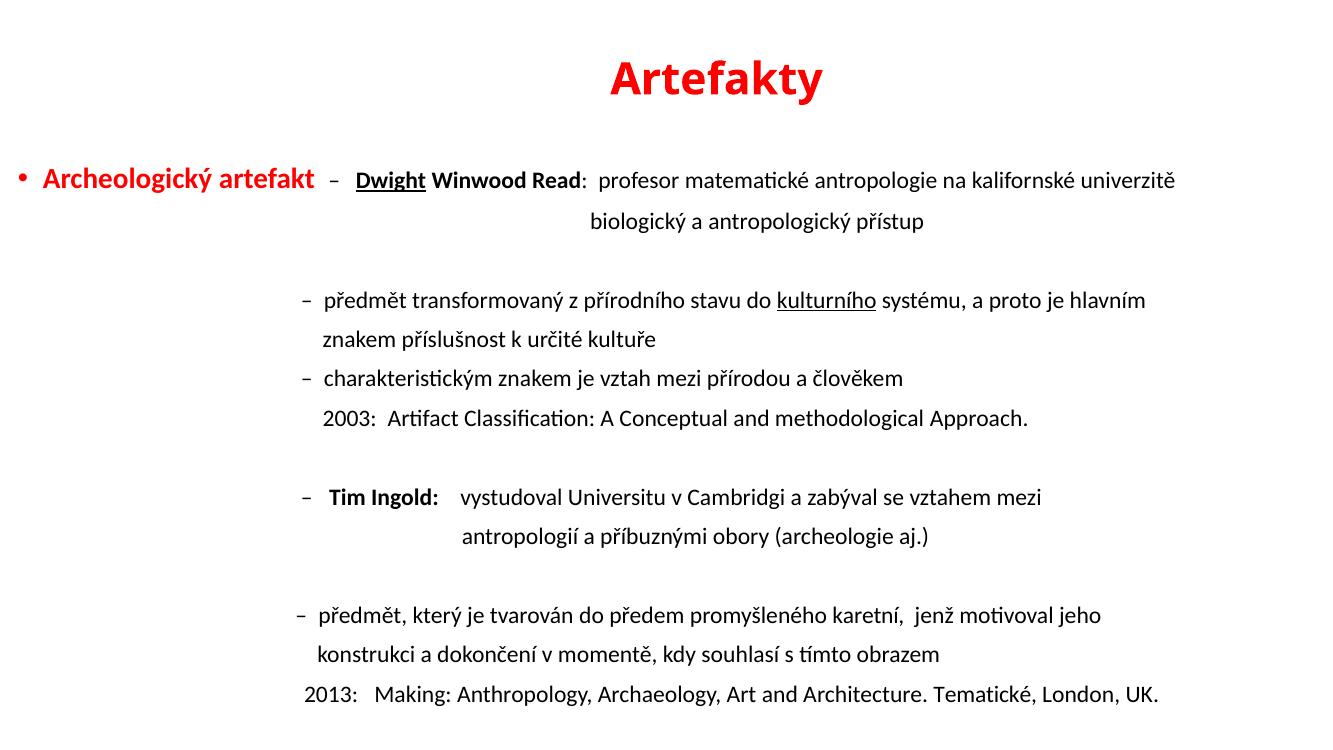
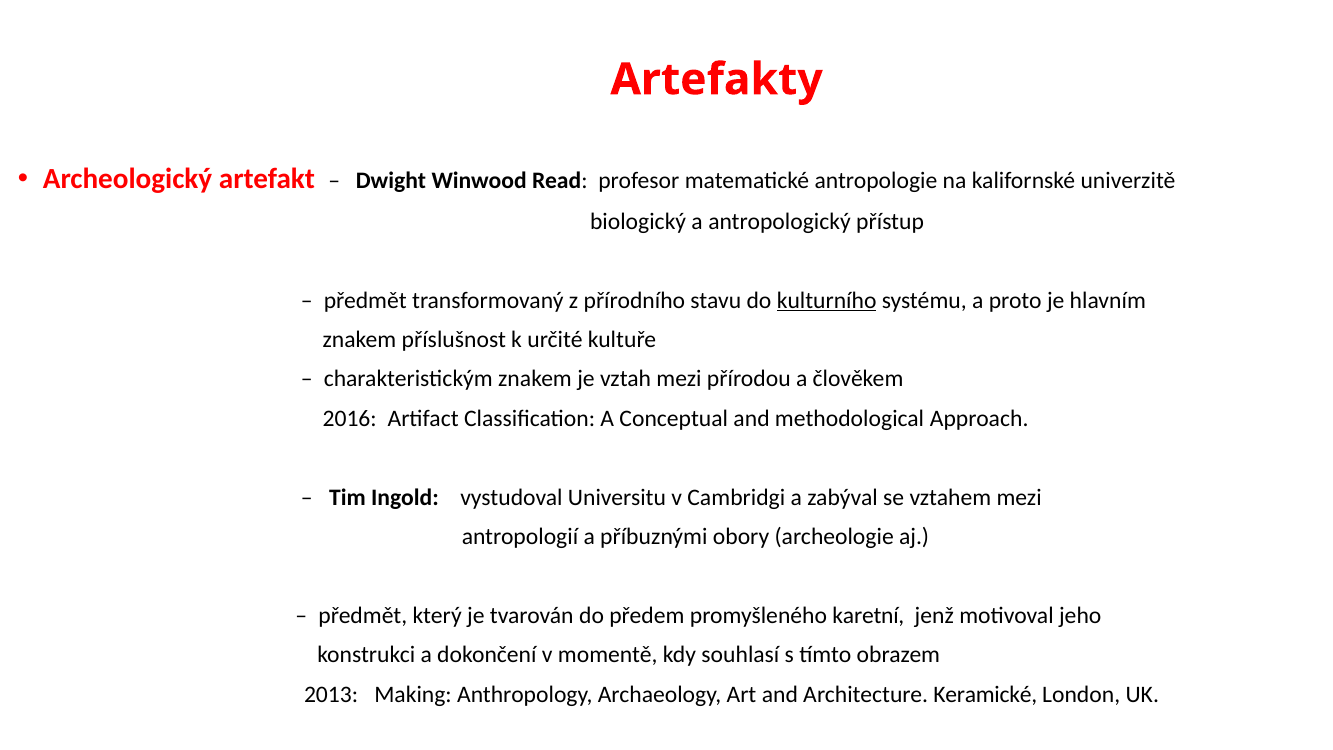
Dwight underline: present -> none
2003: 2003 -> 2016
Tematické: Tematické -> Keramické
